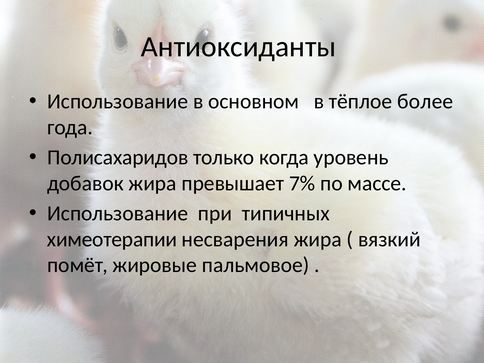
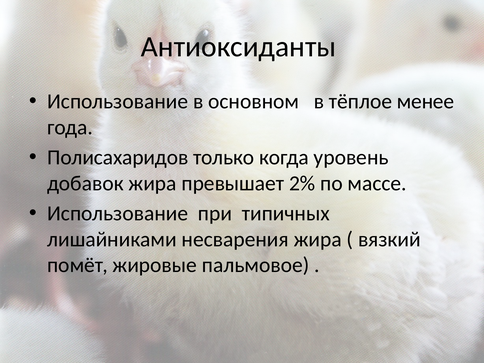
более: более -> менее
7%: 7% -> 2%
химеотерапии: химеотерапии -> лишайниками
